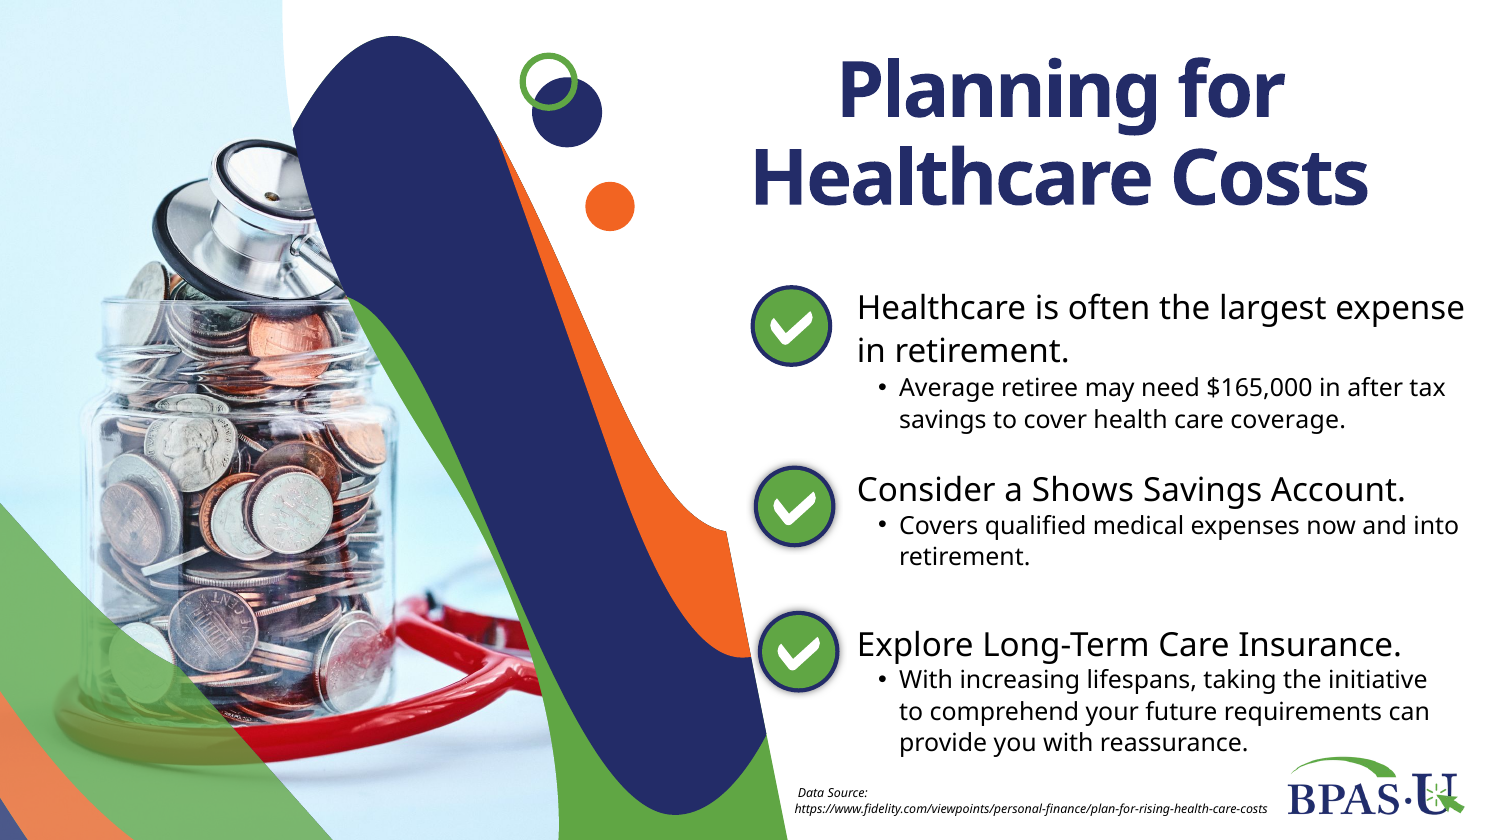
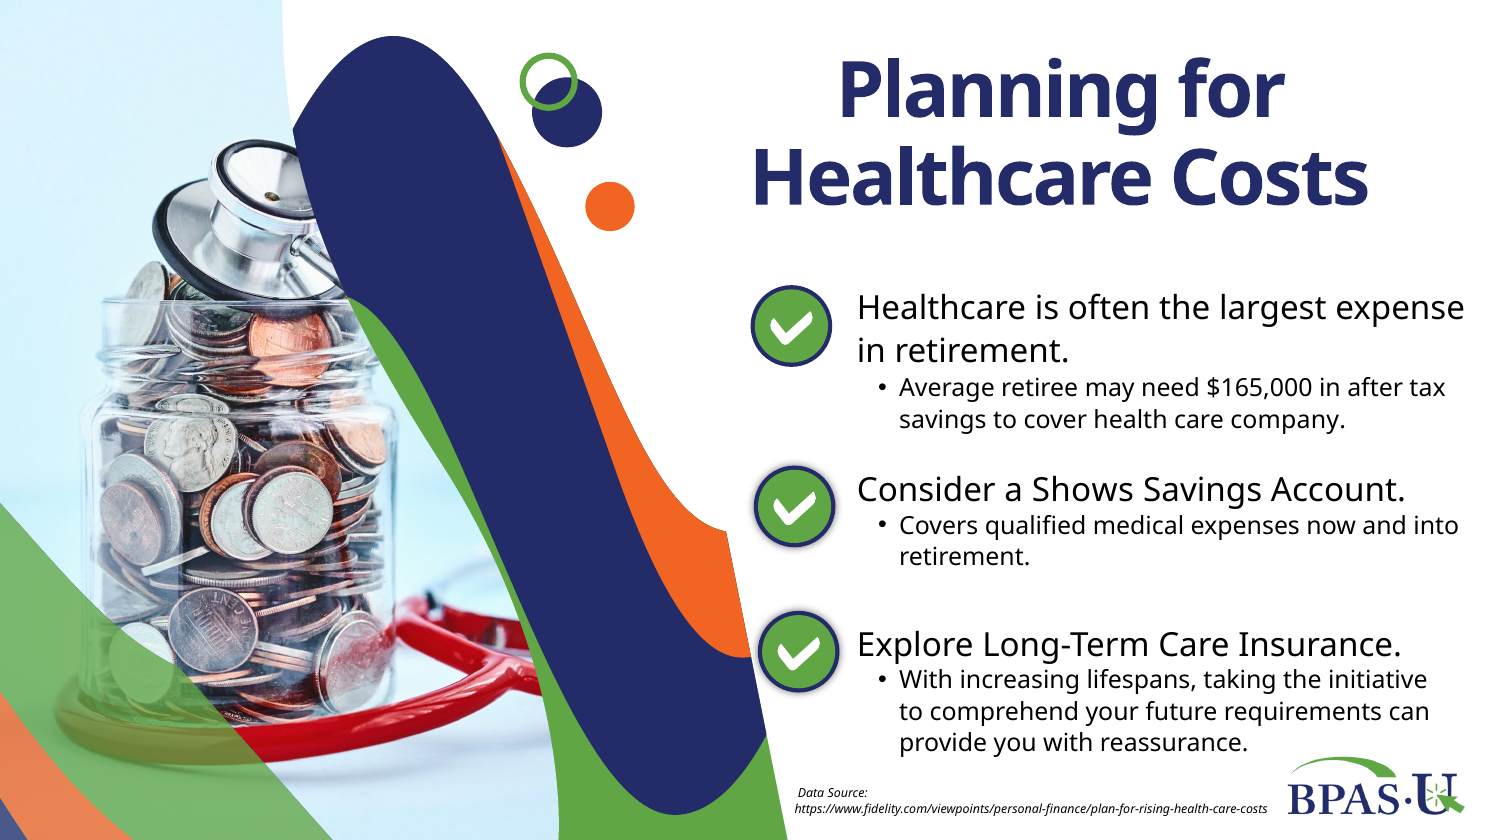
coverage: coverage -> company
